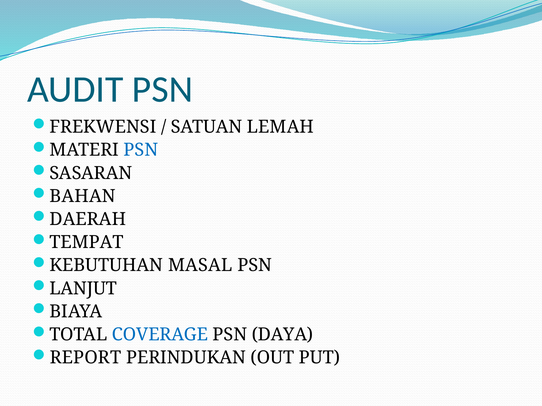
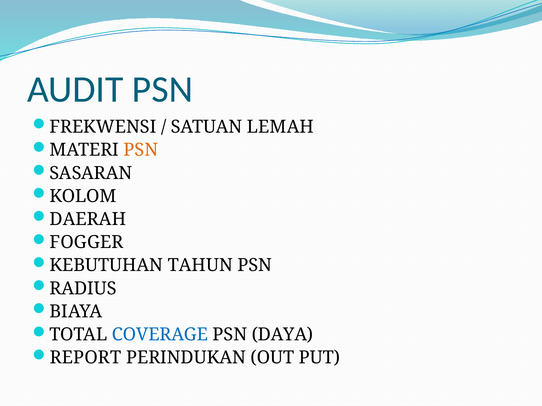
PSN at (141, 150) colour: blue -> orange
BAHAN: BAHAN -> KOLOM
TEMPAT: TEMPAT -> FOGGER
MASAL: MASAL -> TAHUN
LANJUT: LANJUT -> RADIUS
